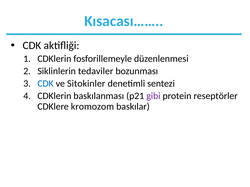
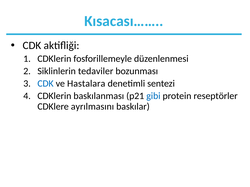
Sitokinler: Sitokinler -> Hastalara
gibi colour: purple -> blue
kromozom: kromozom -> ayrılmasını
